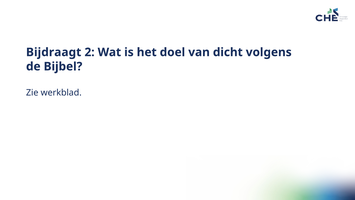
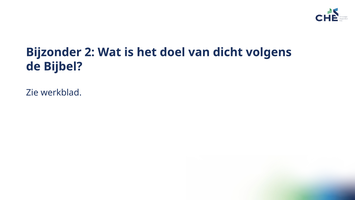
Bijdraagt: Bijdraagt -> Bijzonder
